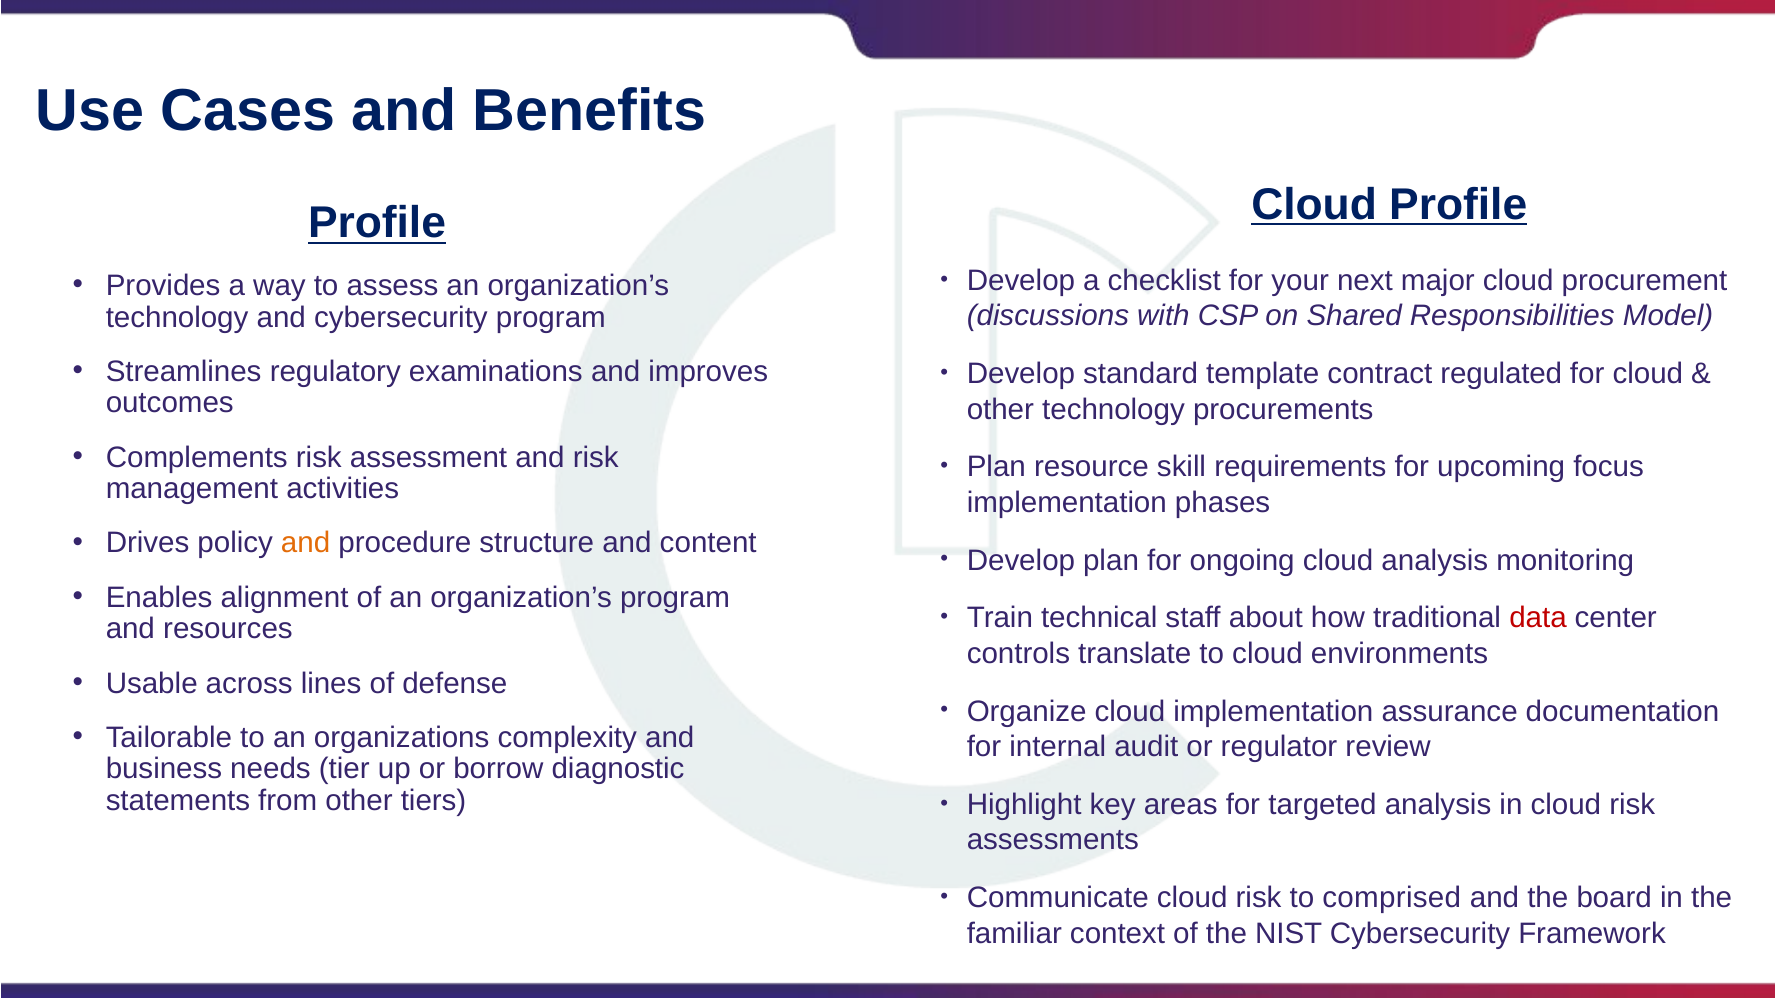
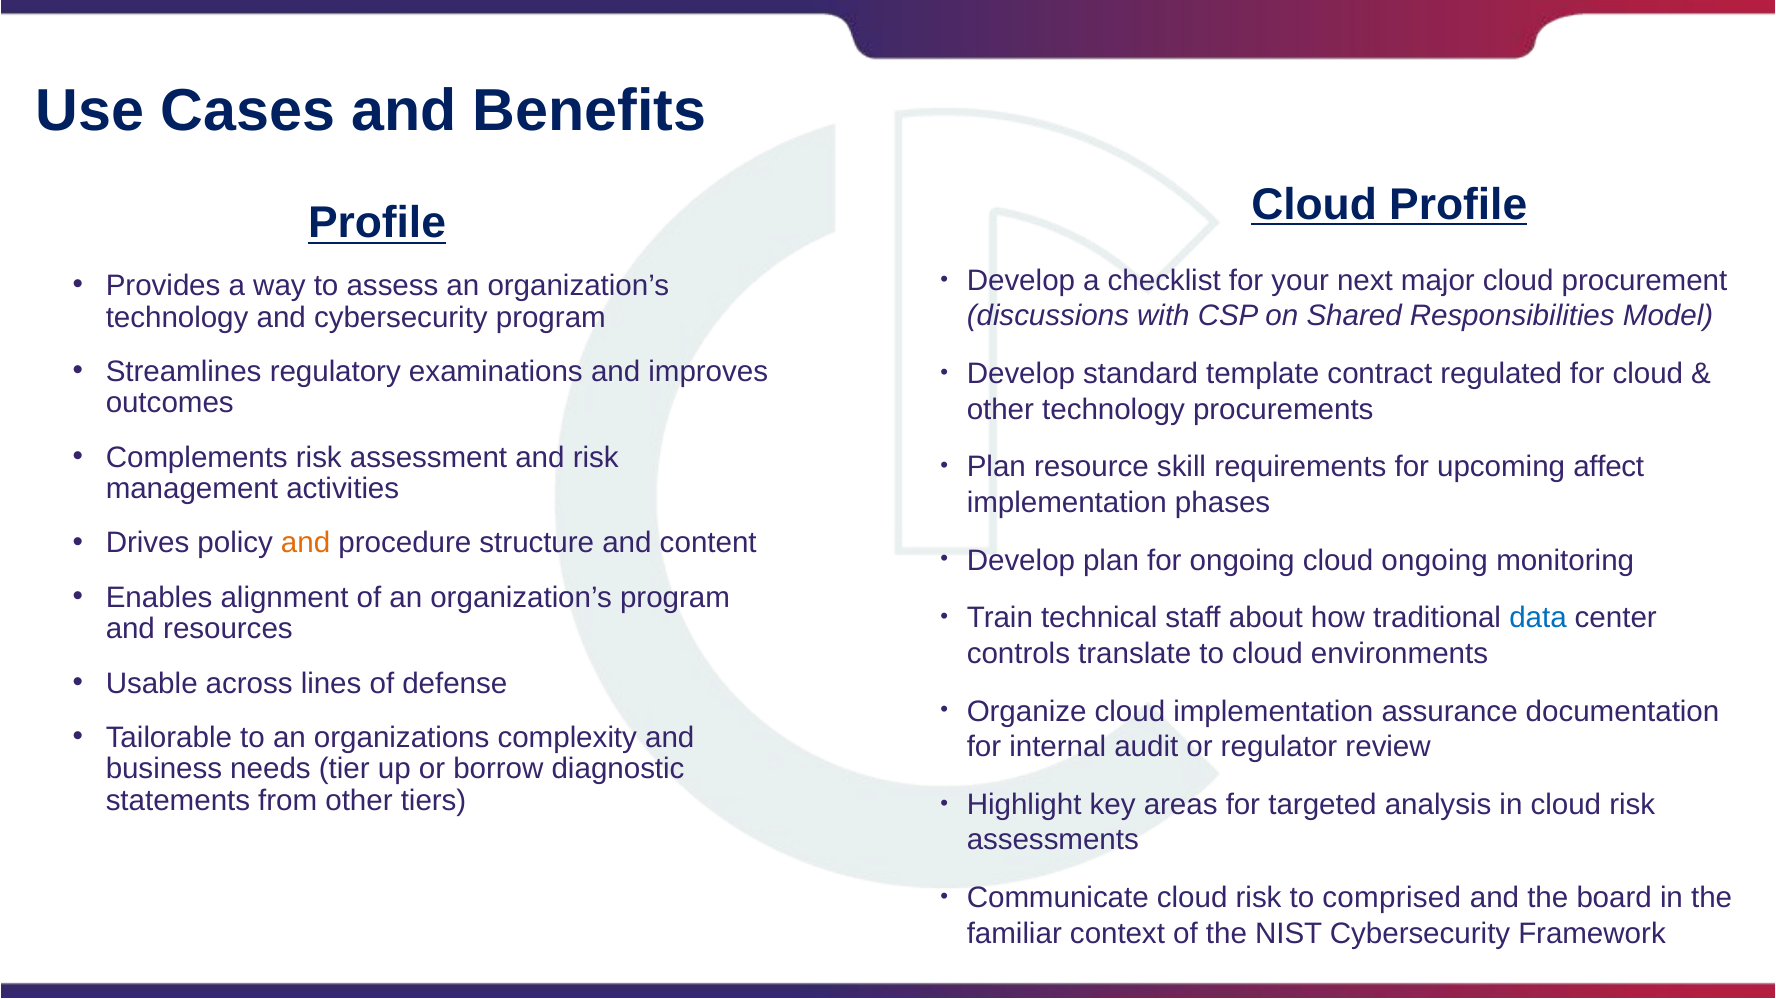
focus: focus -> affect
cloud analysis: analysis -> ongoing
data colour: red -> blue
